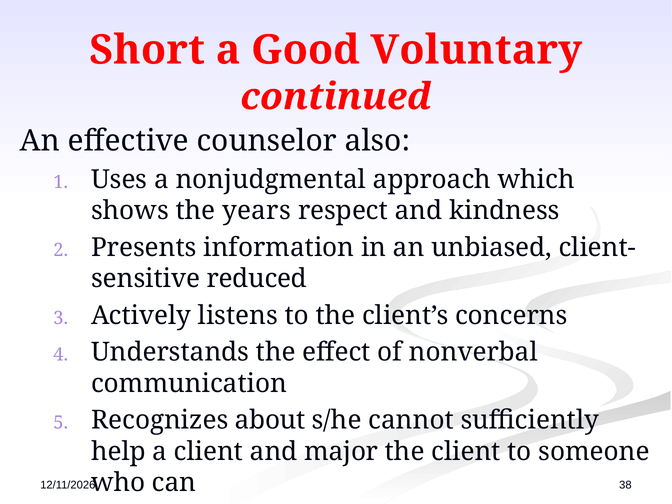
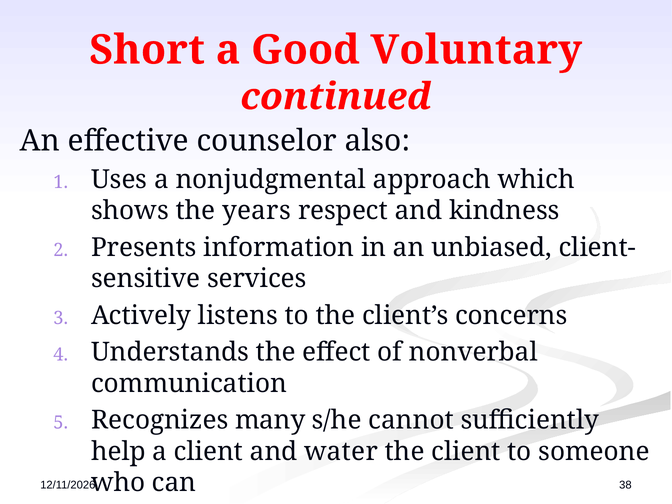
reduced: reduced -> services
about: about -> many
major: major -> water
